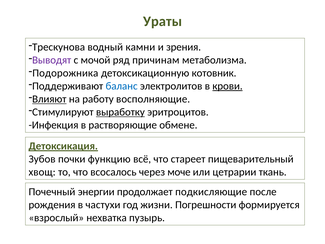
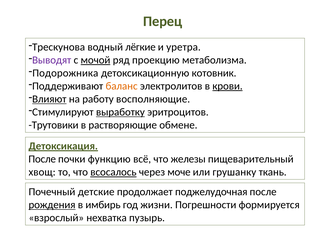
Ураты: Ураты -> Перец
камни: камни -> лёгкие
зрения: зрения -> уретра
мочой underline: none -> present
причинам: причинам -> проекцию
баланс colour: blue -> orange
Инфекция: Инфекция -> Трутовики
Зубов at (42, 159): Зубов -> После
стареет: стареет -> железы
всосалось underline: none -> present
цетрарии: цетрарии -> грушанку
энергии: энергии -> детские
подкисляющие: подкисляющие -> поджелудочная
рождения underline: none -> present
частухи: частухи -> имбирь
